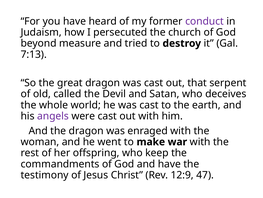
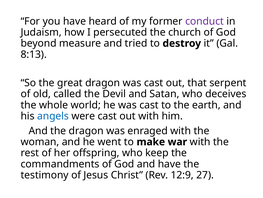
7:13: 7:13 -> 8:13
angels colour: purple -> blue
47: 47 -> 27
